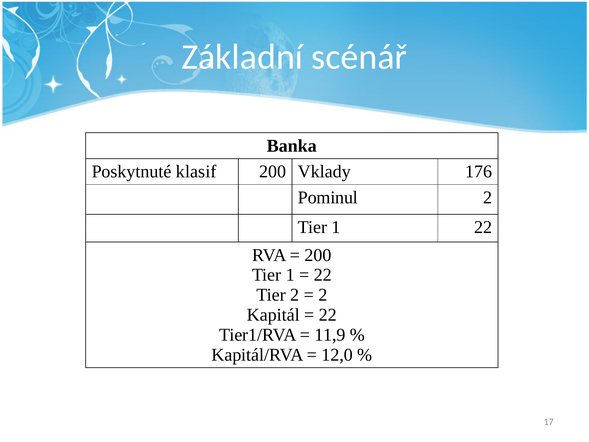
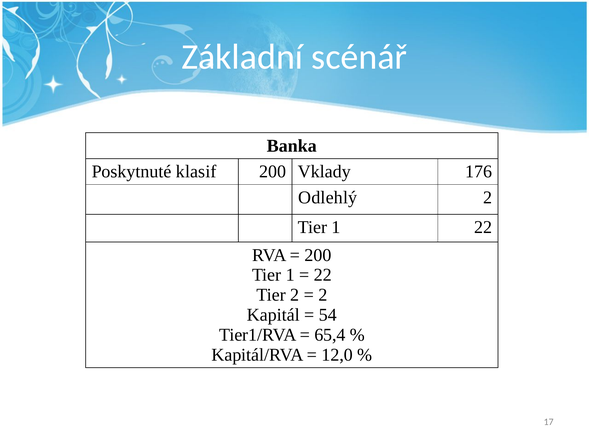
Pominul: Pominul -> Odlehlý
22 at (328, 315): 22 -> 54
11,9: 11,9 -> 65,4
